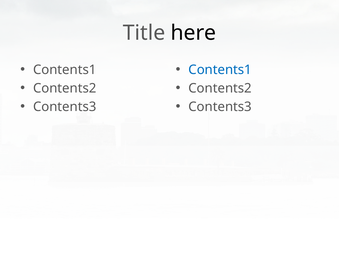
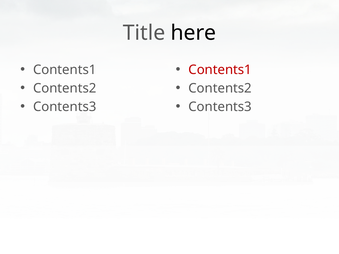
Contents1 at (220, 70) colour: blue -> red
